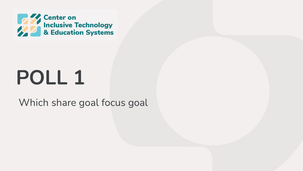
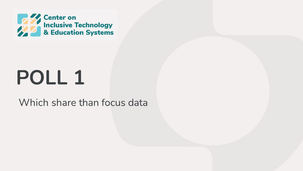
share goal: goal -> than
focus goal: goal -> data
